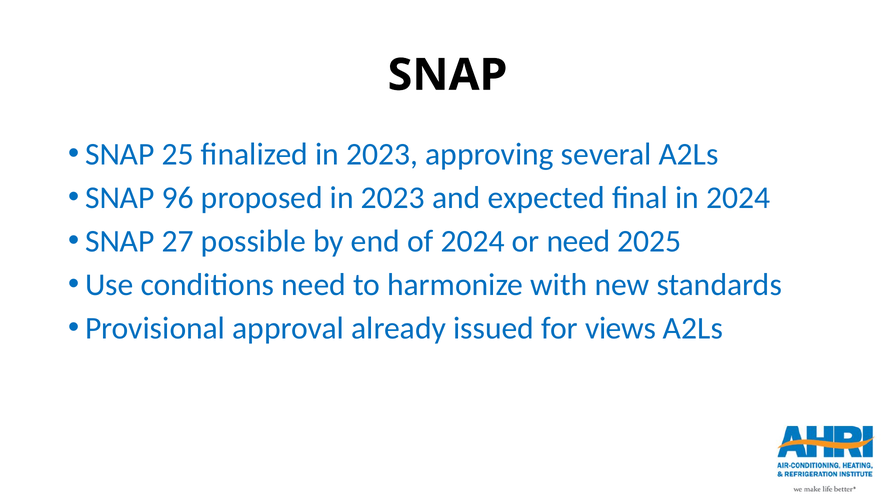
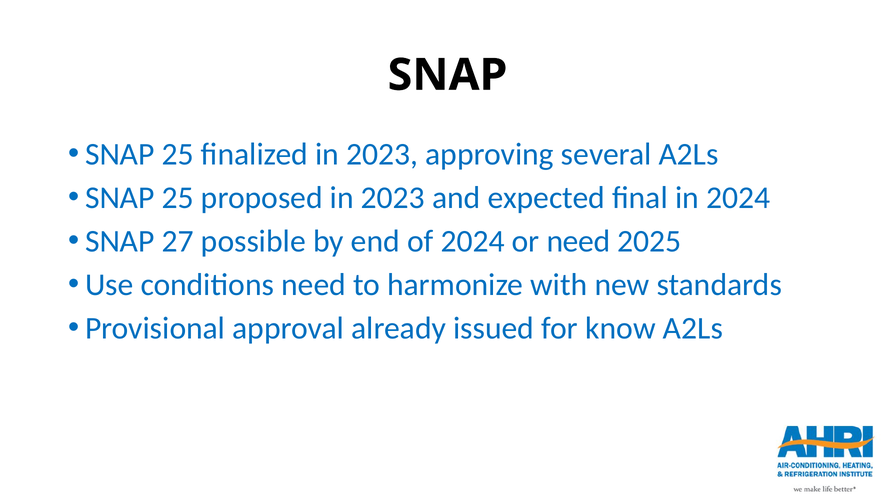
96 at (178, 198): 96 -> 25
views: views -> know
